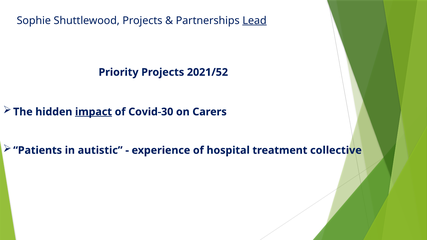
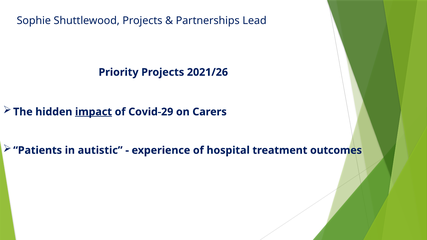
Lead underline: present -> none
2021/52: 2021/52 -> 2021/26
Covid-30: Covid-30 -> Covid-29
collective: collective -> outcomes
